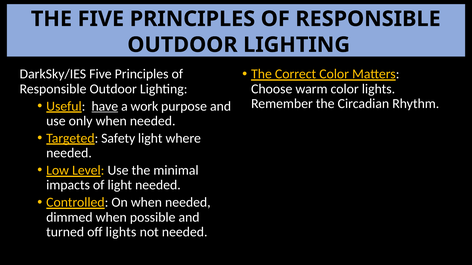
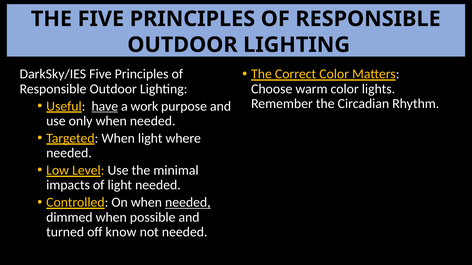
Targeted Safety: Safety -> When
needed at (188, 203) underline: none -> present
off lights: lights -> know
